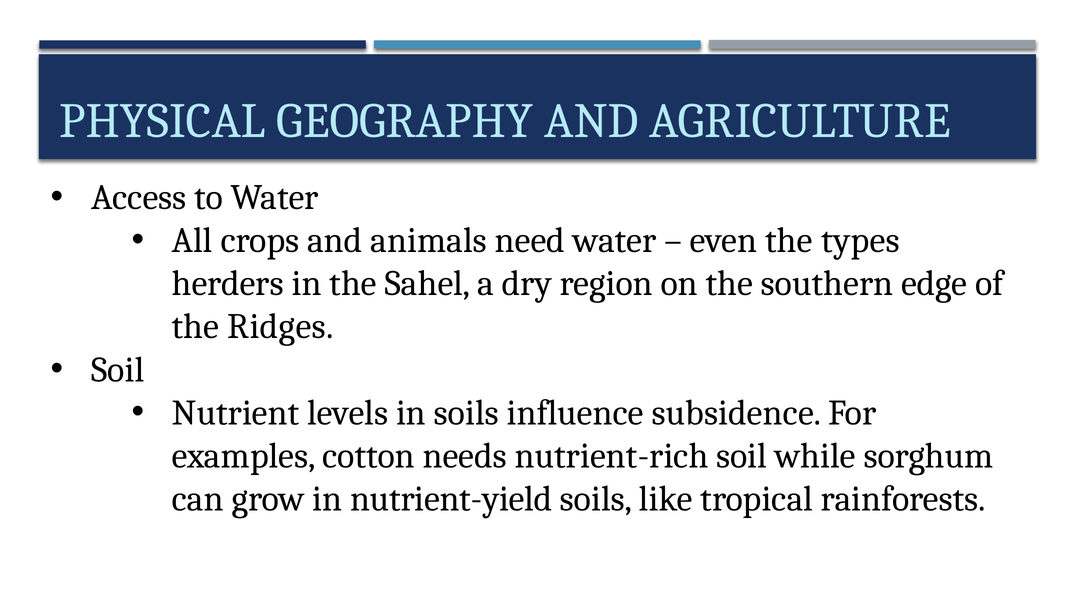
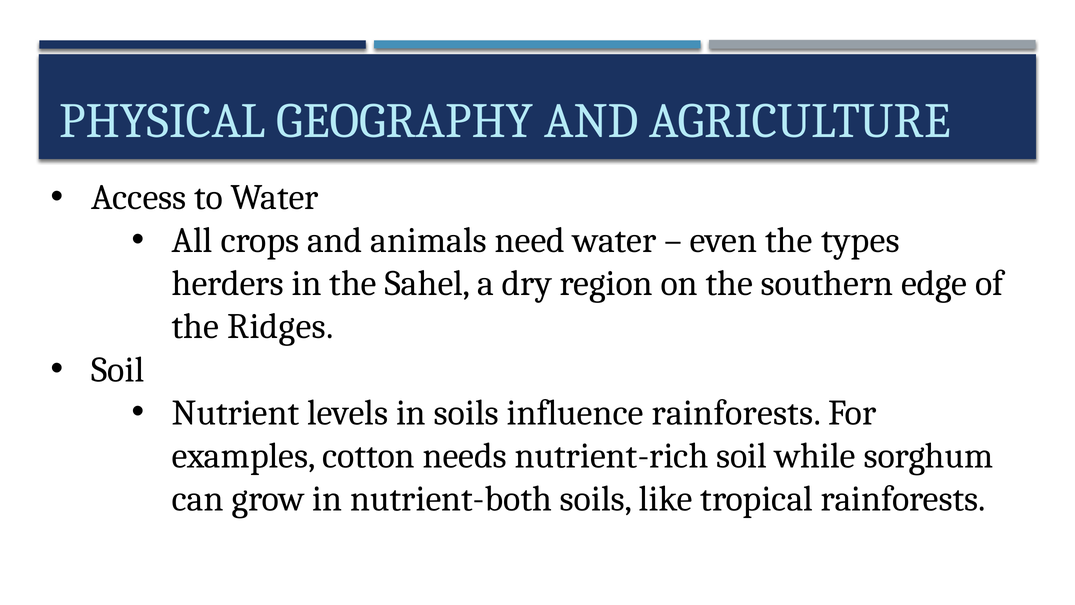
influence subsidence: subsidence -> rainforests
nutrient-yield: nutrient-yield -> nutrient-both
